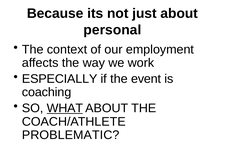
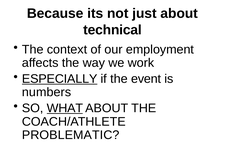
personal: personal -> technical
ESPECIALLY underline: none -> present
coaching: coaching -> numbers
